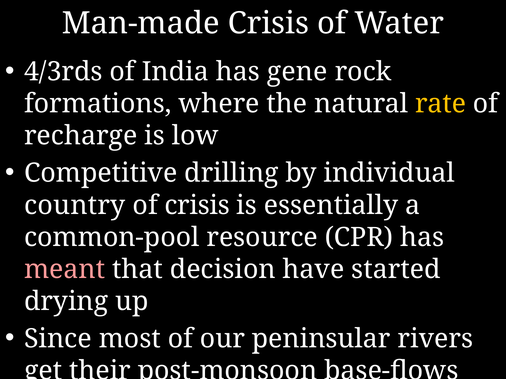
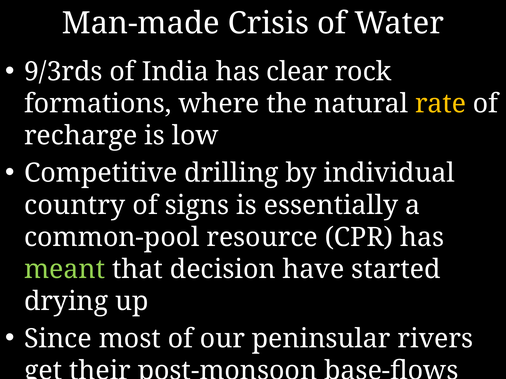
4/3rds: 4/3rds -> 9/3rds
gene: gene -> clear
of crisis: crisis -> signs
meant colour: pink -> light green
